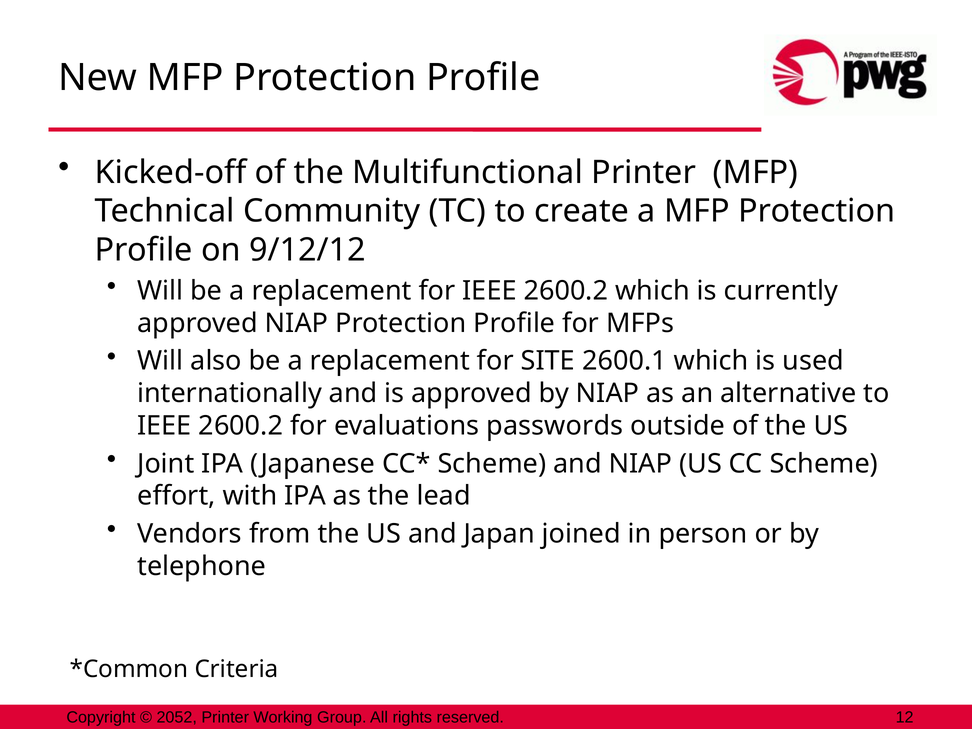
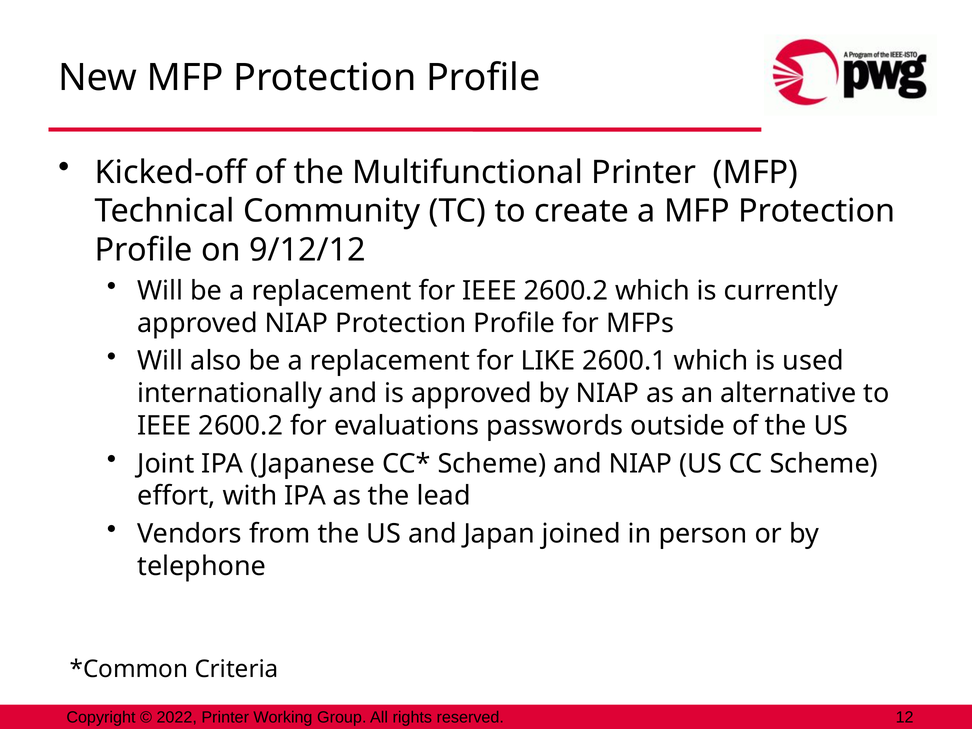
SITE: SITE -> LIKE
2052: 2052 -> 2022
